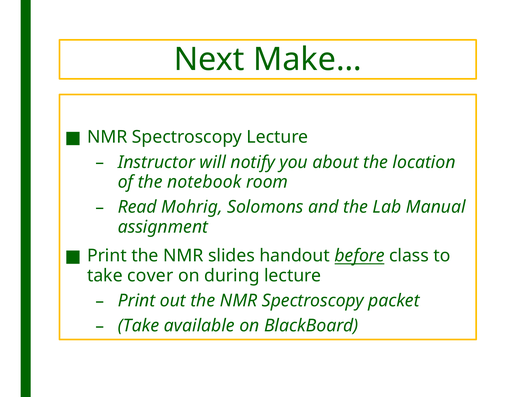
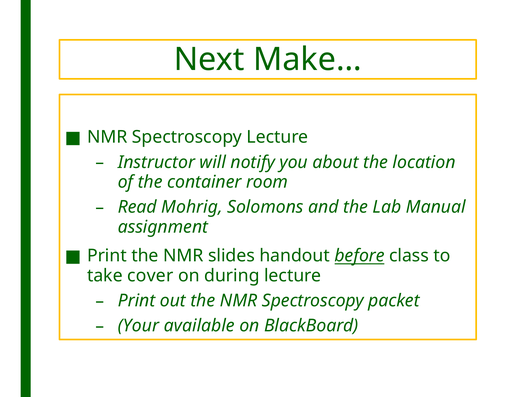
notebook: notebook -> container
Take at (139, 326): Take -> Your
